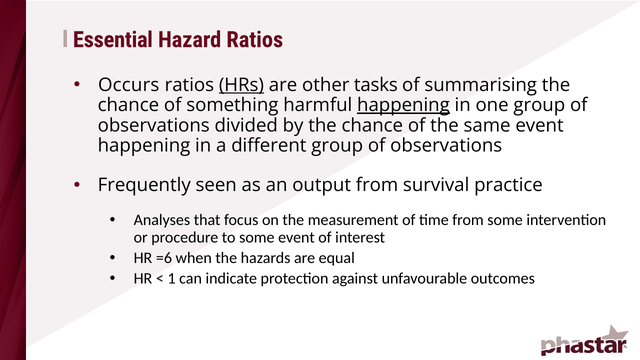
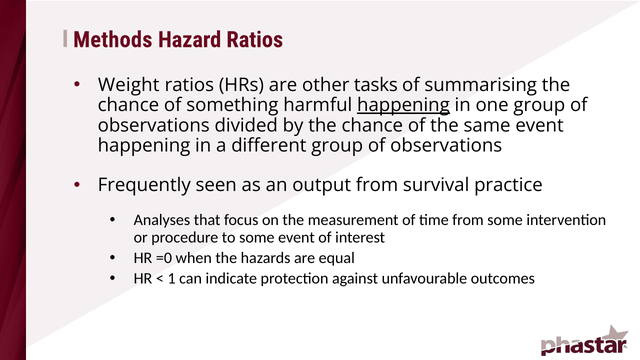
Essential: Essential -> Methods
Occurs: Occurs -> Weight
HRs underline: present -> none
=6: =6 -> =0
